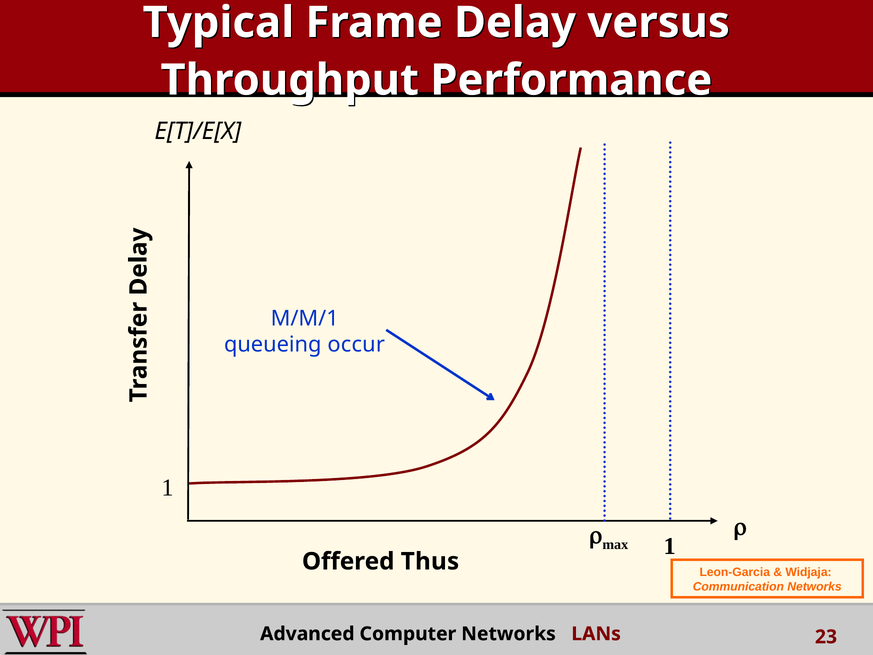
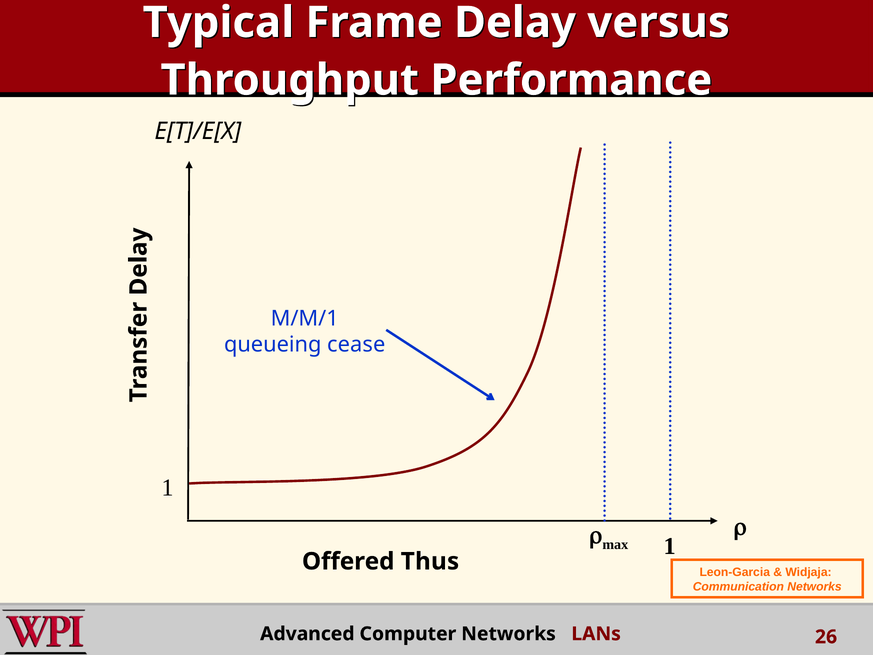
occur: occur -> cease
23: 23 -> 26
